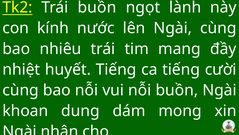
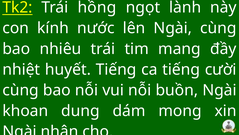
Trái buồn: buồn -> hồng
